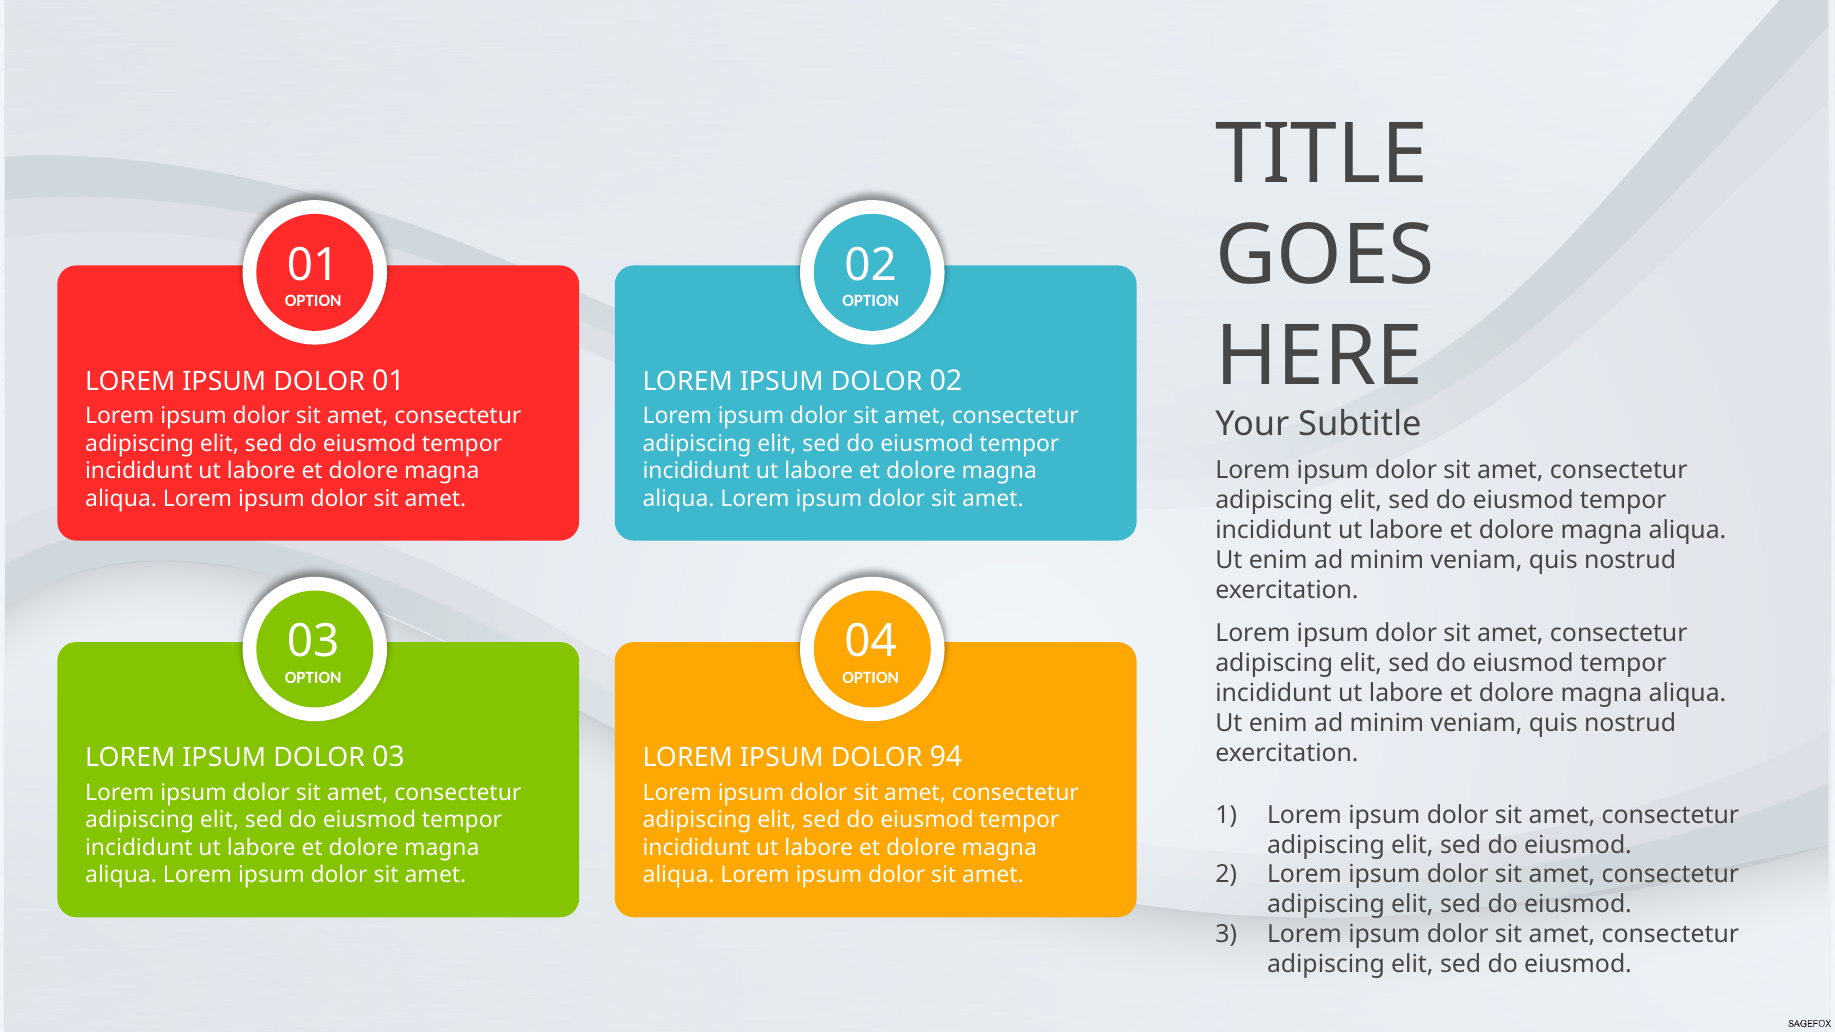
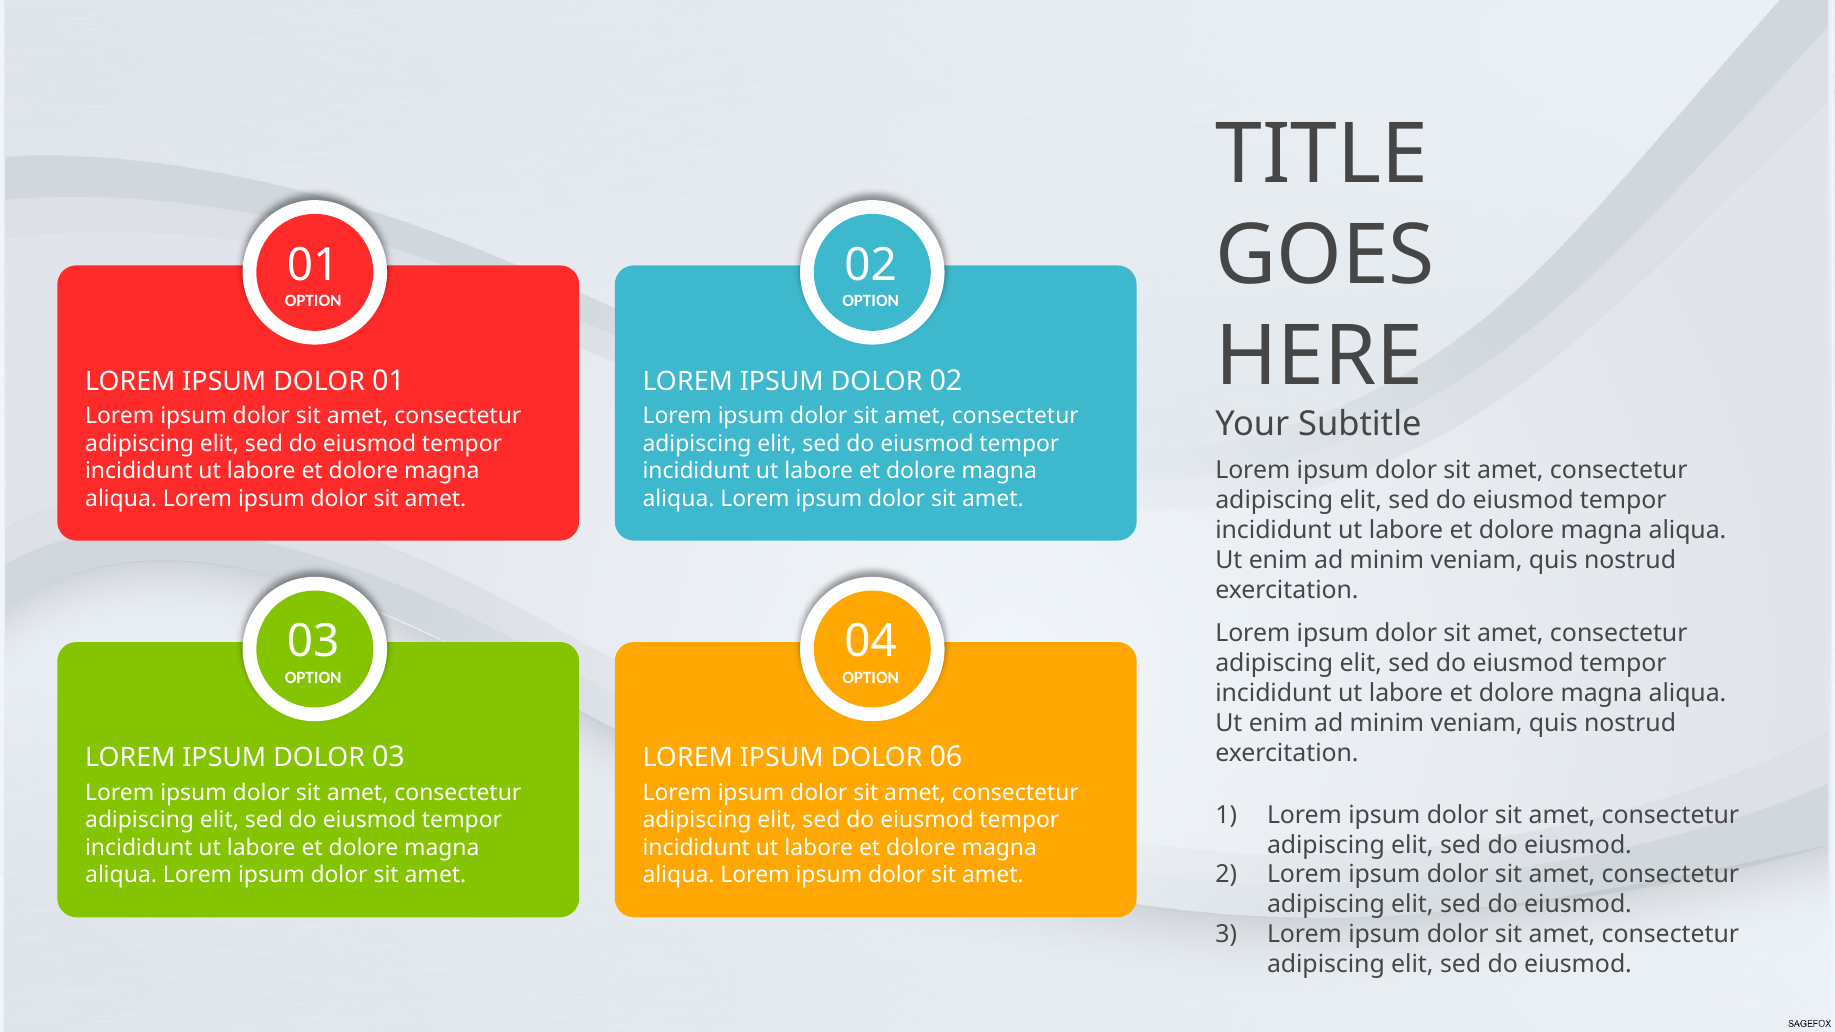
94: 94 -> 06
